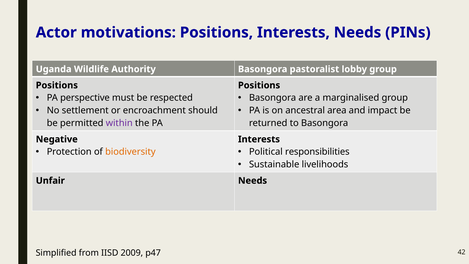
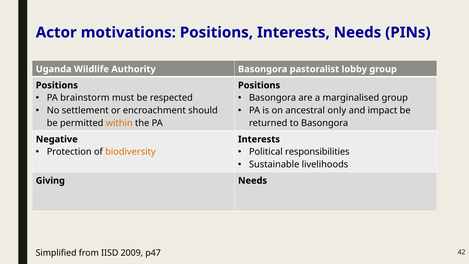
perspective: perspective -> brainstorm
area: area -> only
within colour: purple -> orange
Unfair: Unfair -> Giving
